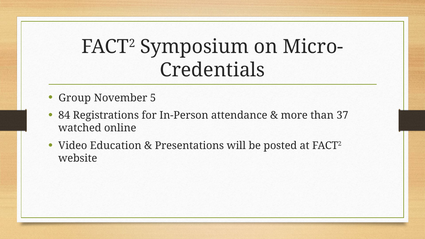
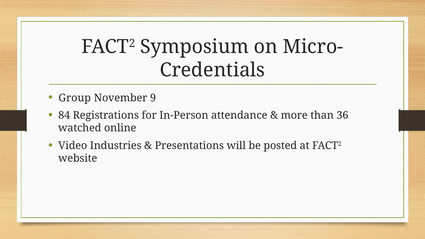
5: 5 -> 9
37: 37 -> 36
Education: Education -> Industries
